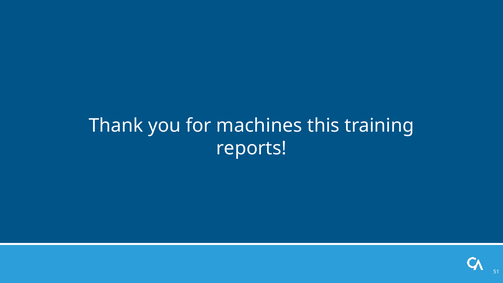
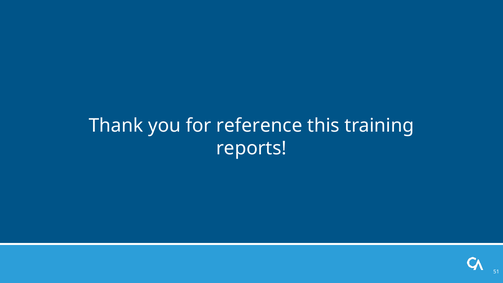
machines: machines -> reference
